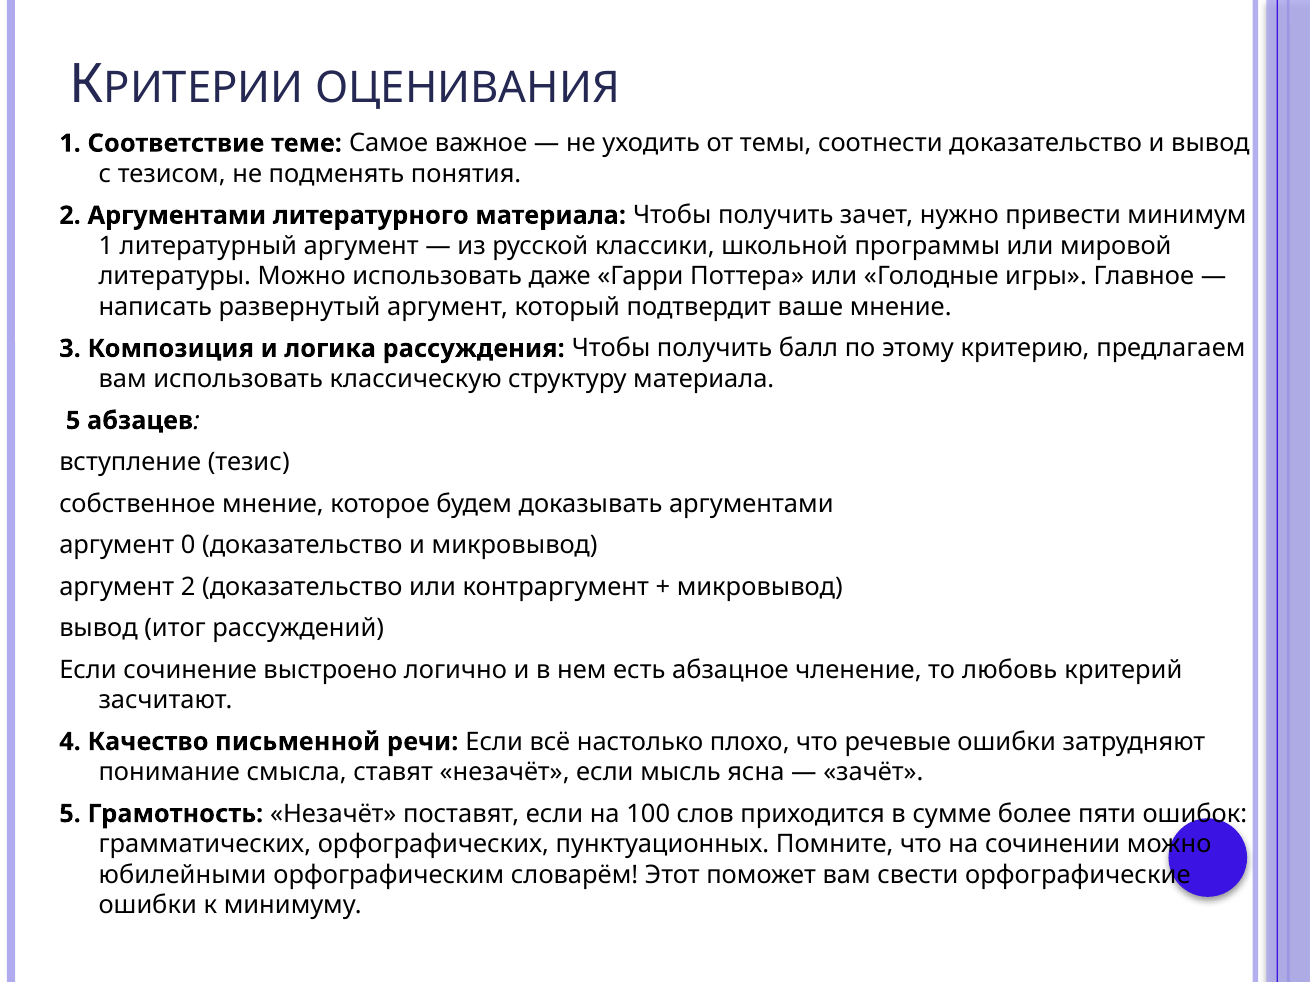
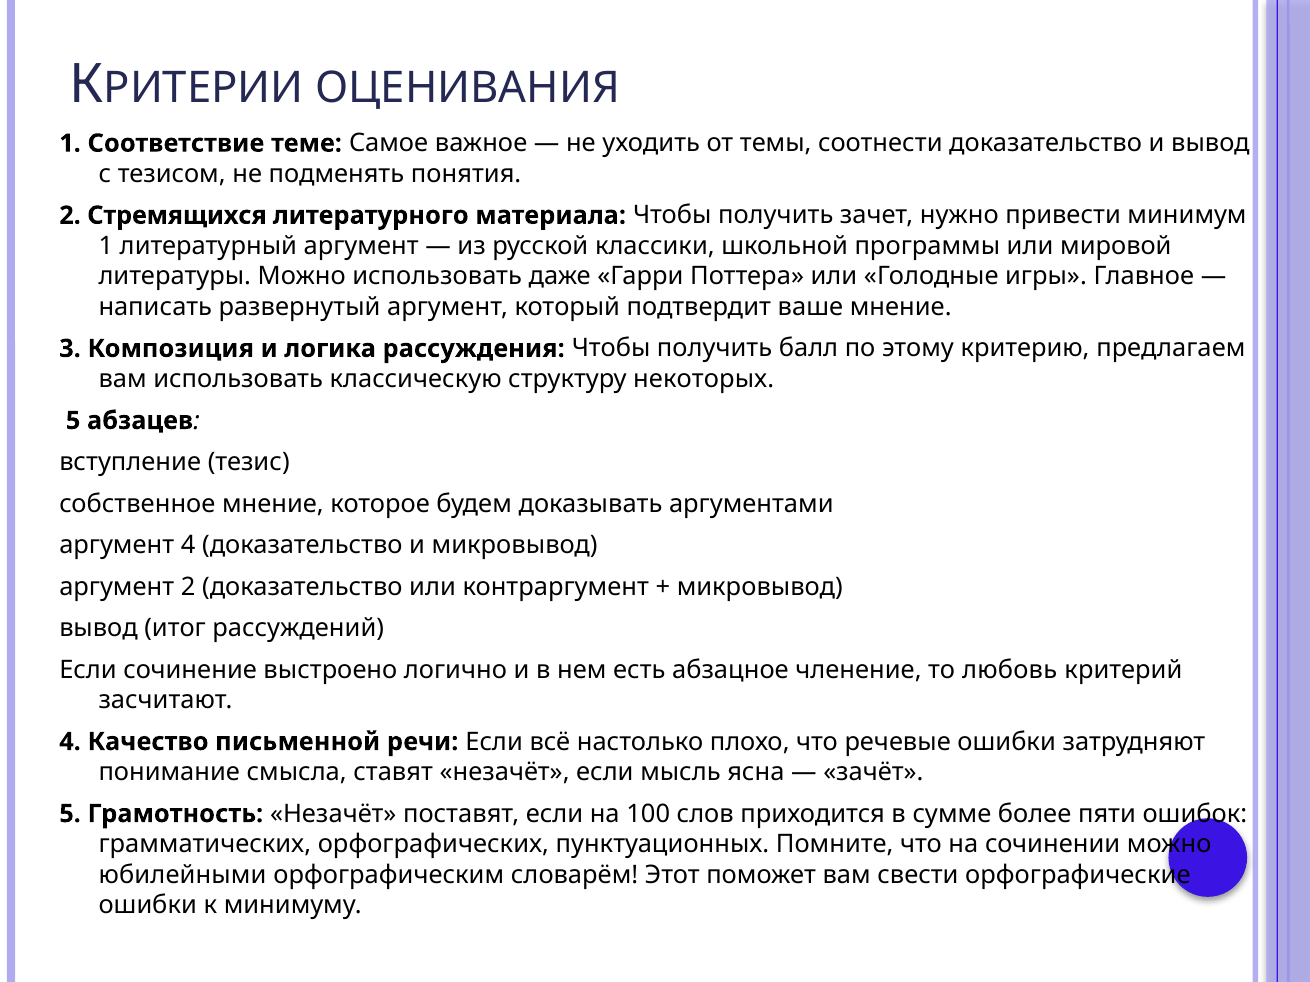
2 Аргументами: Аргументами -> Стремящихся
структуру материала: материала -> некоторых
аргумент 0: 0 -> 4
